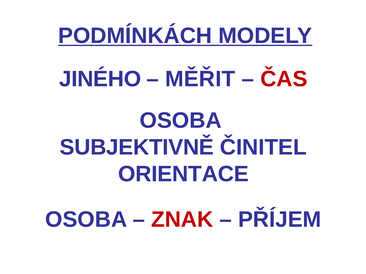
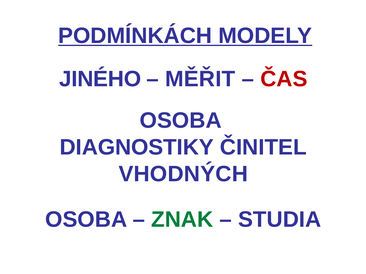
SUBJEKTIVNĚ: SUBJEKTIVNĚ -> DIAGNOSTIKY
ORIENTACE: ORIENTACE -> VHODNÝCH
ZNAK colour: red -> green
PŘÍJEM: PŘÍJEM -> STUDIA
